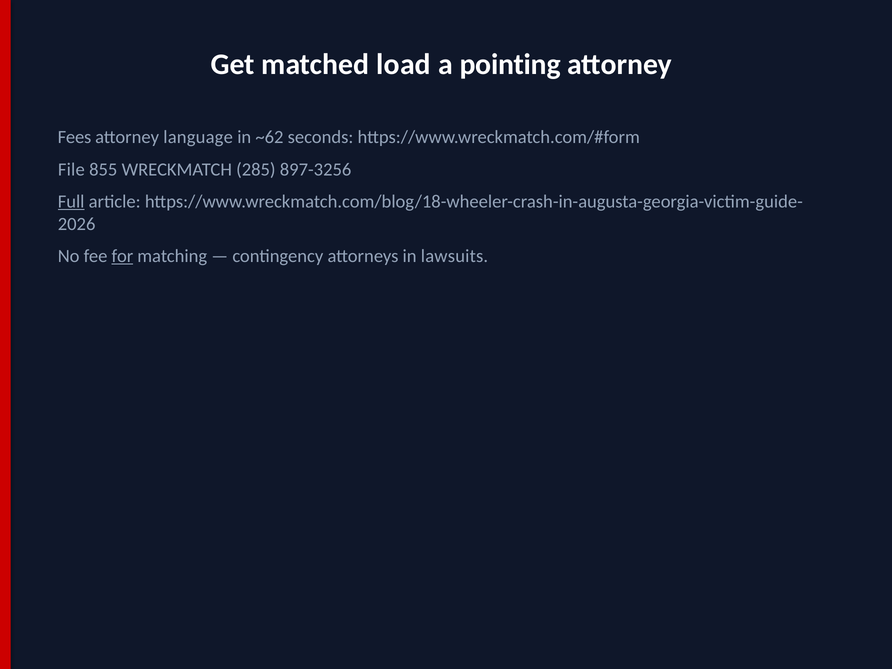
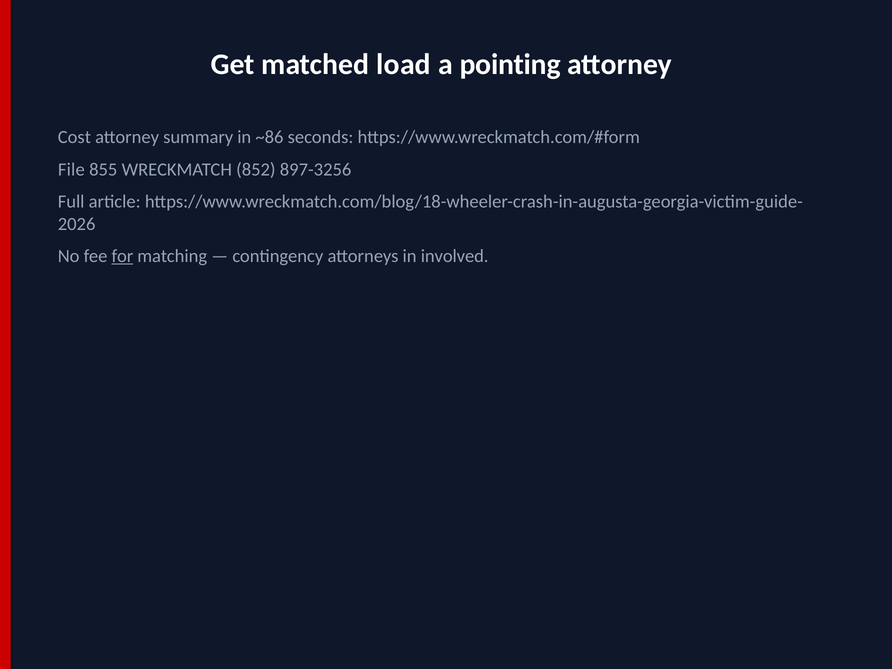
Fees: Fees -> Cost
language: language -> summary
~62: ~62 -> ~86
285: 285 -> 852
Full underline: present -> none
lawsuits: lawsuits -> involved
